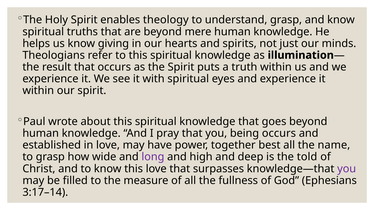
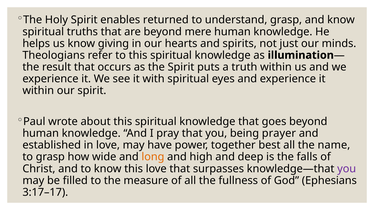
theology: theology -> returned
being occurs: occurs -> prayer
long colour: purple -> orange
told: told -> falls
3:17–14: 3:17–14 -> 3:17–17
